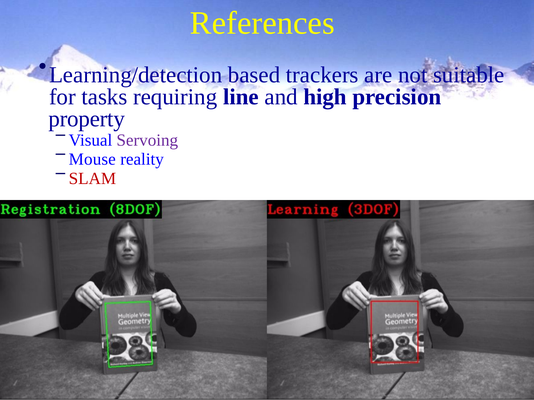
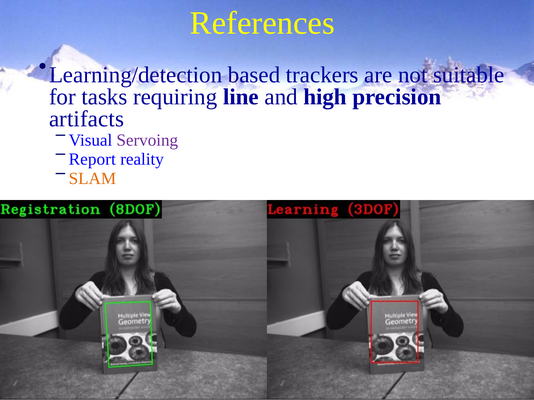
property: property -> artifacts
Mouse: Mouse -> Report
SLAM colour: red -> orange
